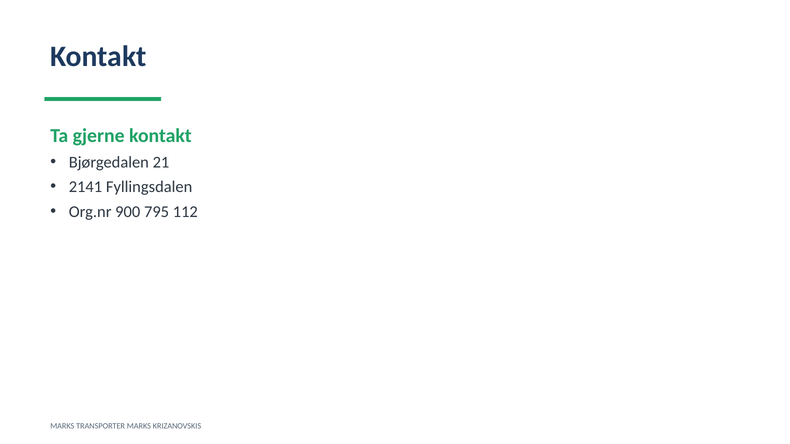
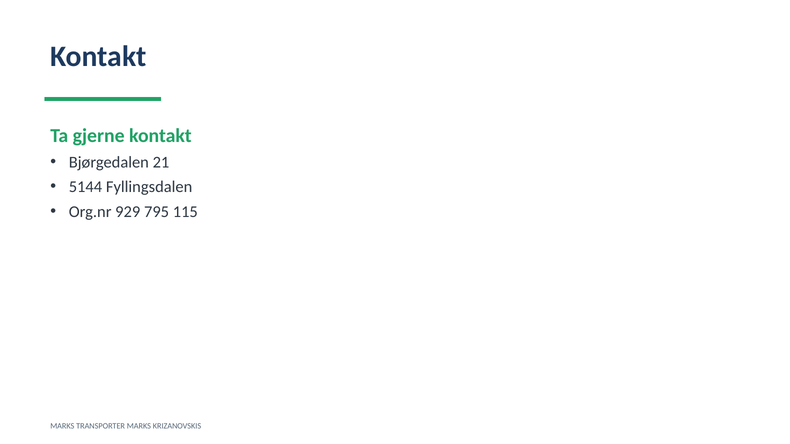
2141: 2141 -> 5144
900: 900 -> 929
112: 112 -> 115
